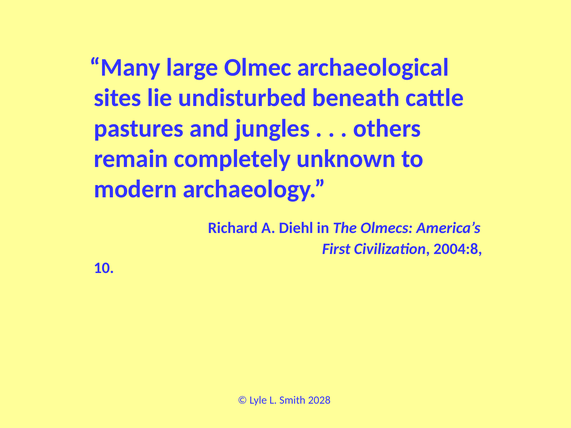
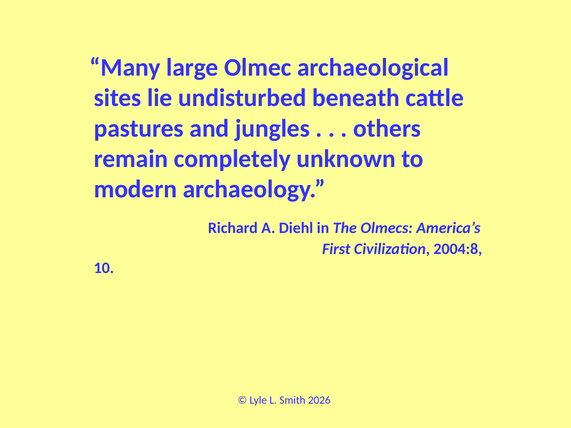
2028: 2028 -> 2026
